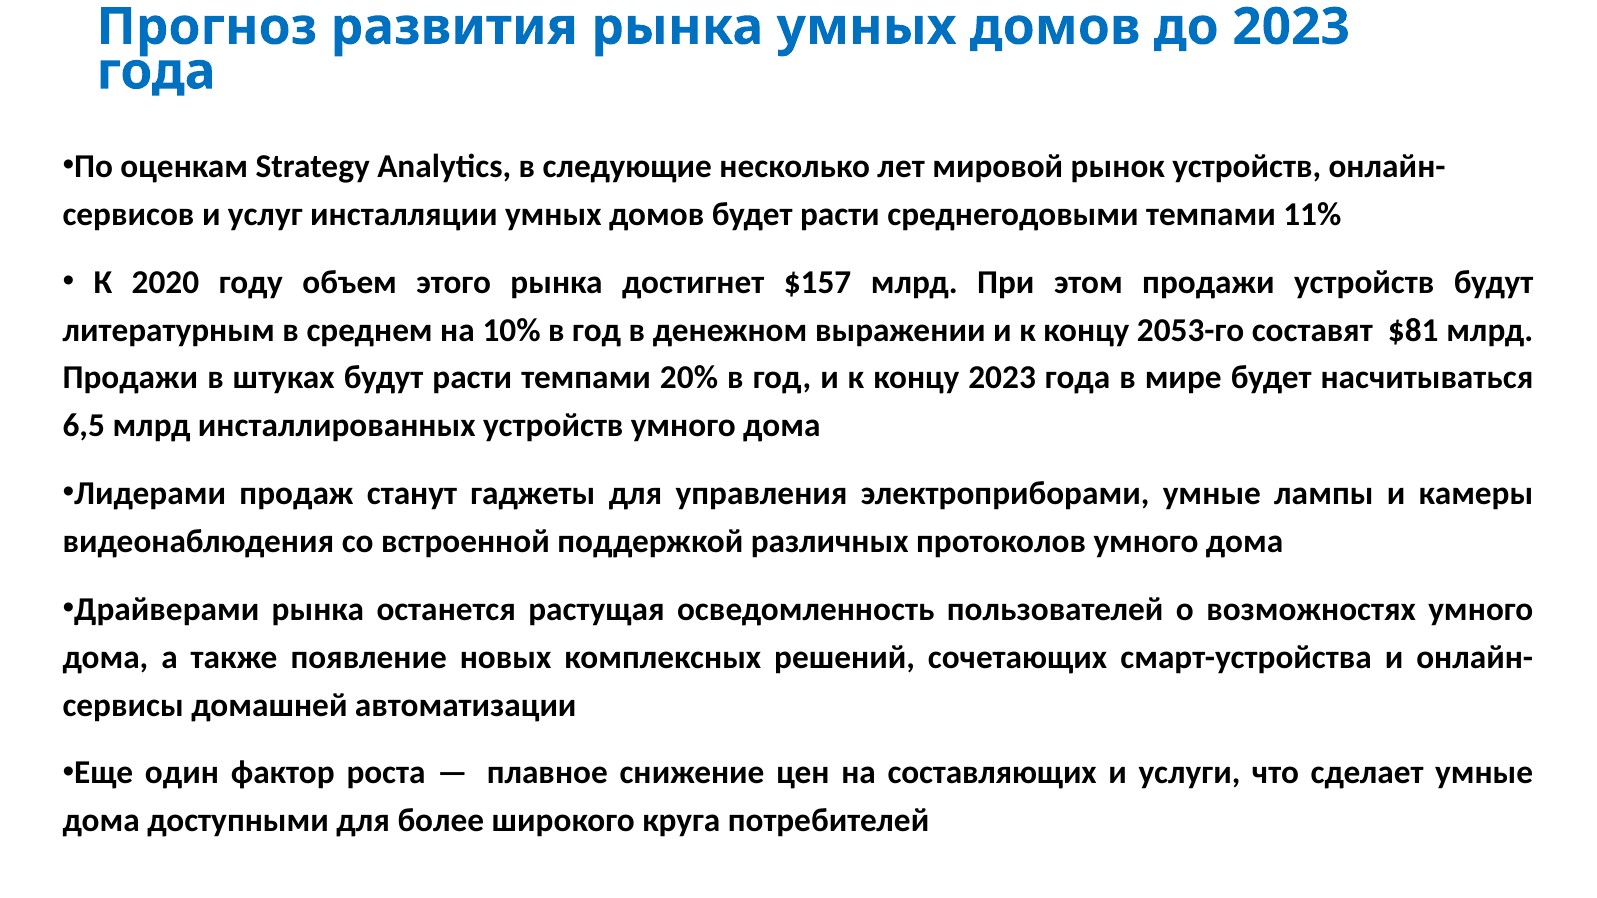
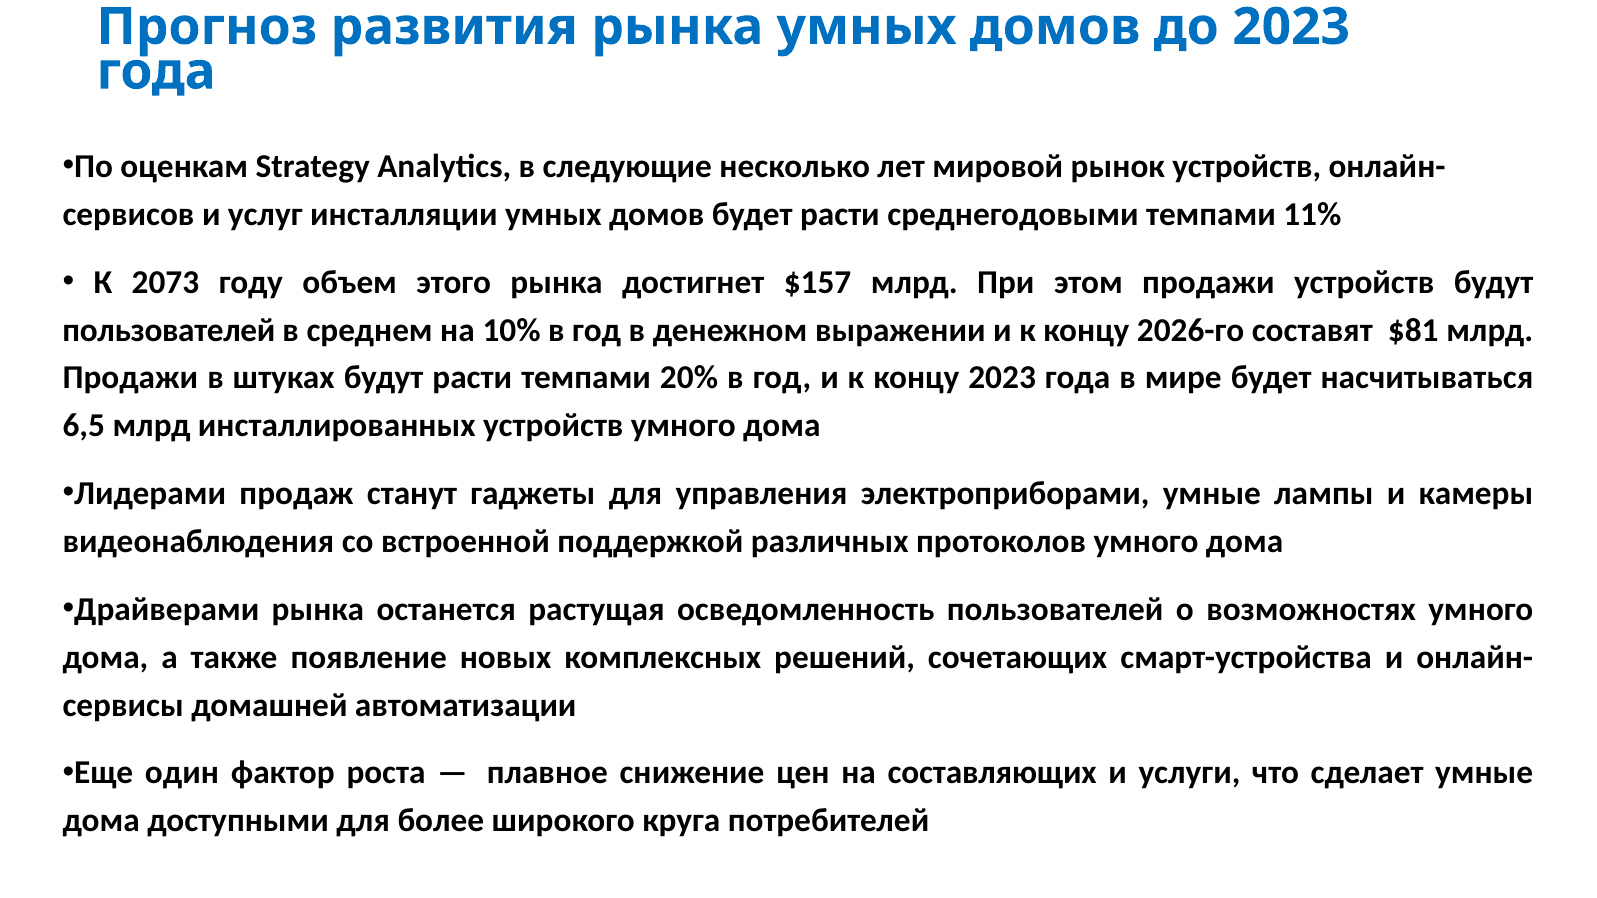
2020: 2020 -> 2073
литературным at (169, 330): литературным -> пользователей
2053-го: 2053-го -> 2026-го
